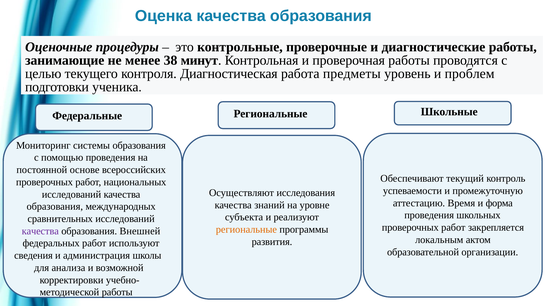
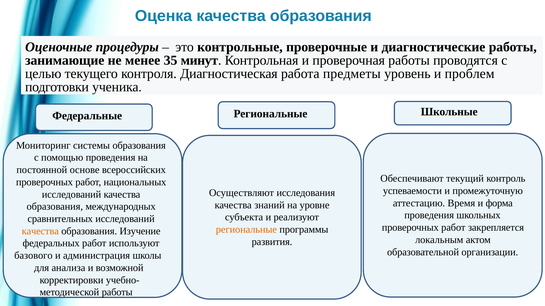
38: 38 -> 35
качества at (40, 231) colour: purple -> orange
Внешней: Внешней -> Изучение
сведения: сведения -> базового
